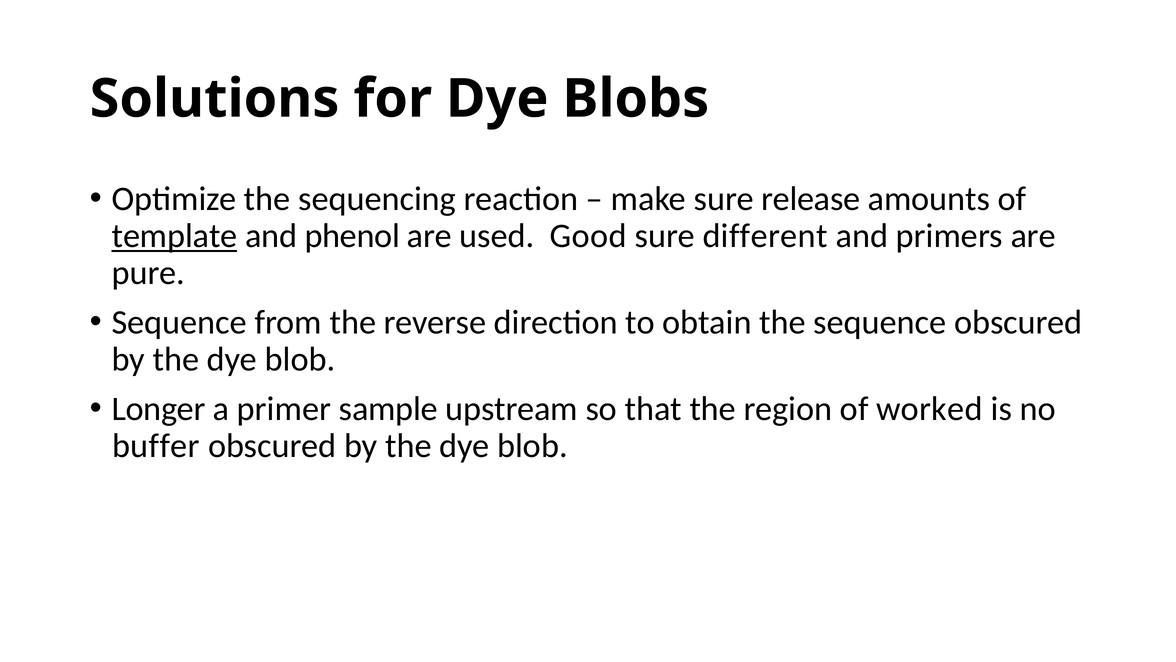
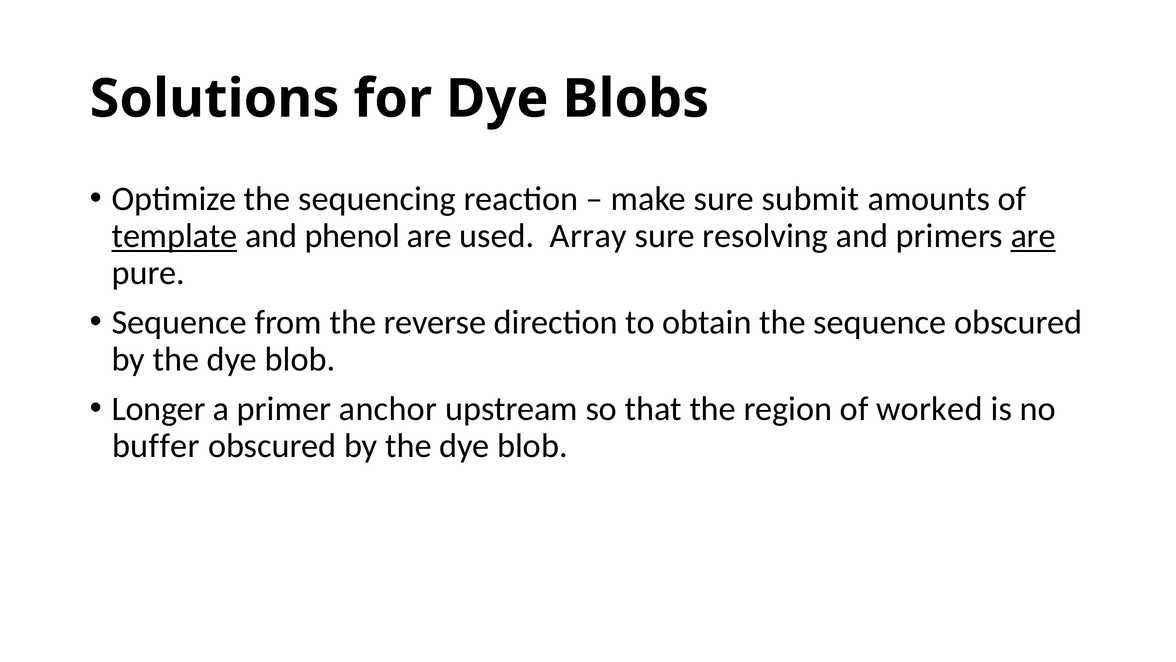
release: release -> submit
Good: Good -> Array
different: different -> resolving
are at (1033, 236) underline: none -> present
sample: sample -> anchor
